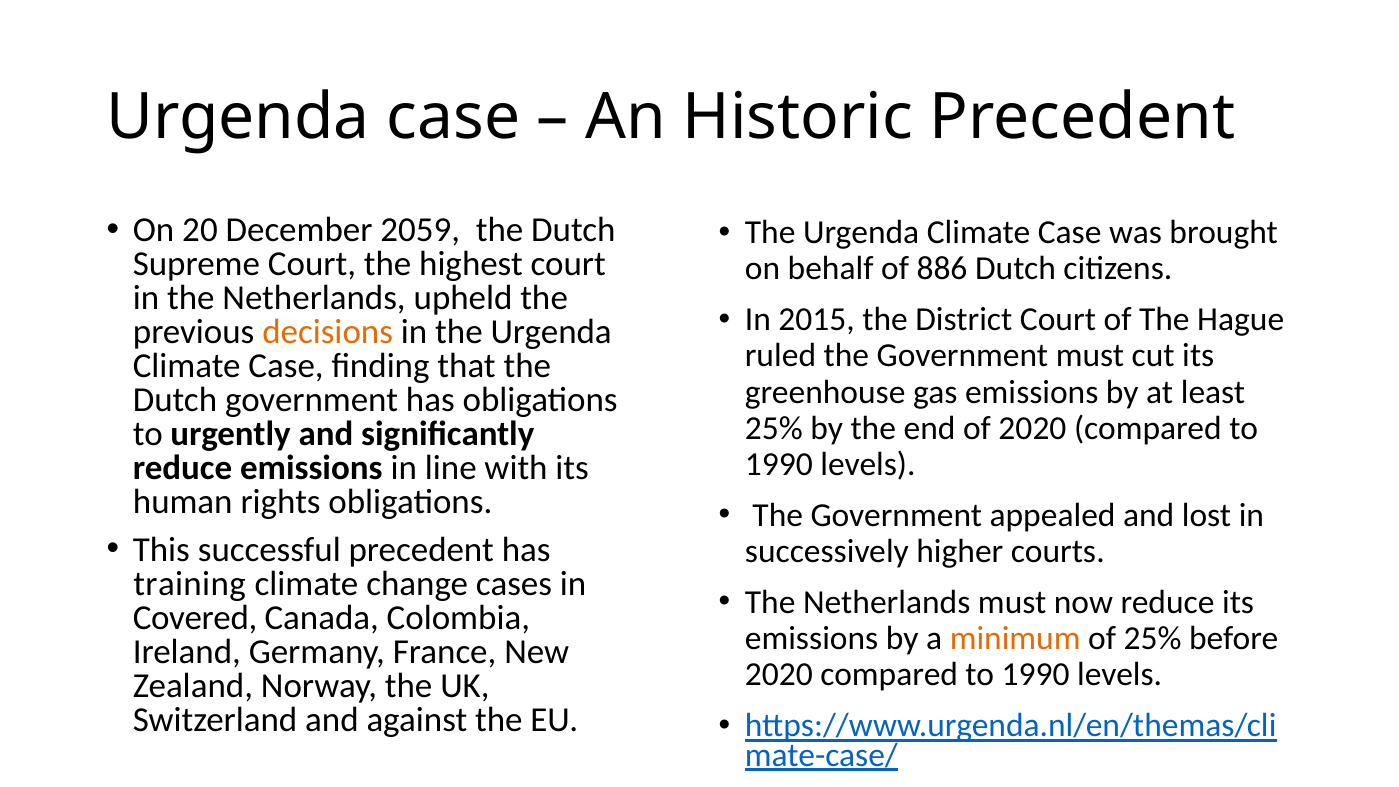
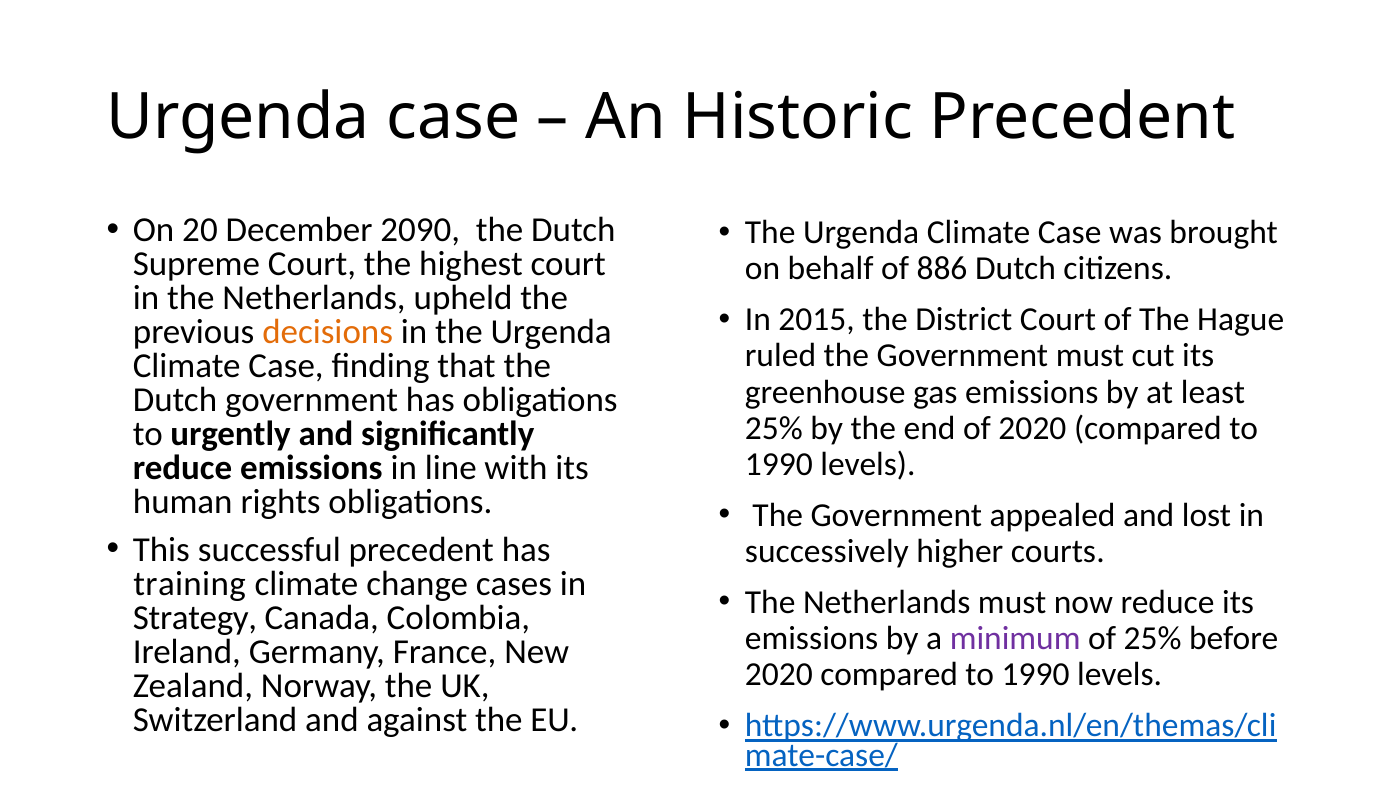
2059: 2059 -> 2090
Covered: Covered -> Strategy
minimum colour: orange -> purple
